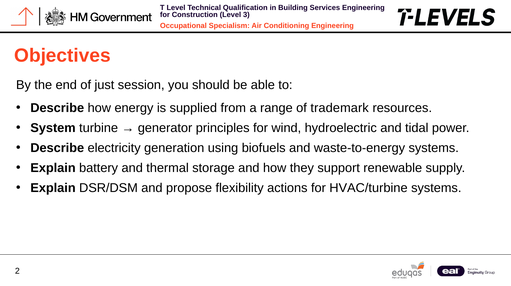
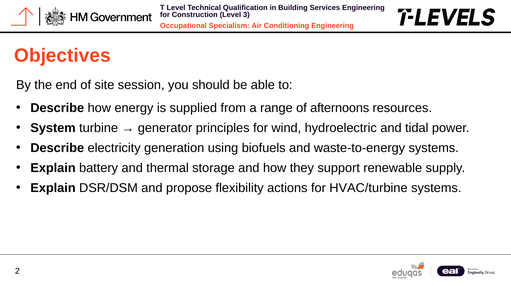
just: just -> site
trademark: trademark -> afternoons
